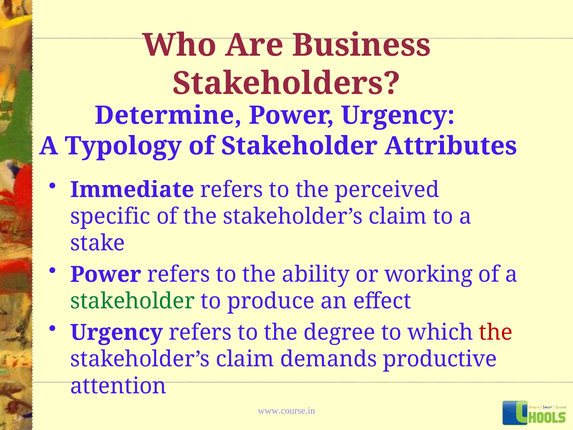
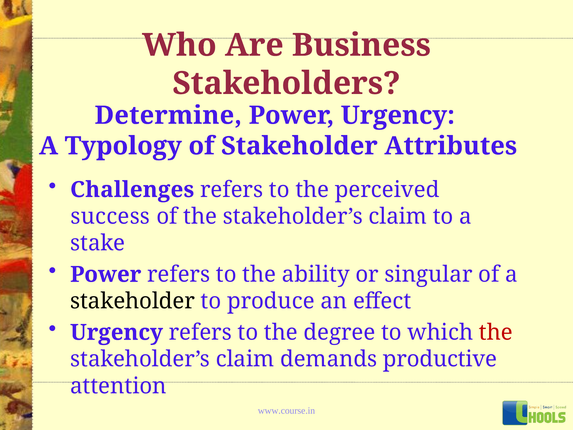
Immediate: Immediate -> Challenges
specific: specific -> success
working: working -> singular
stakeholder at (133, 301) colour: green -> black
